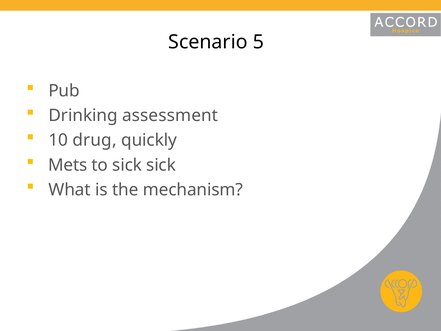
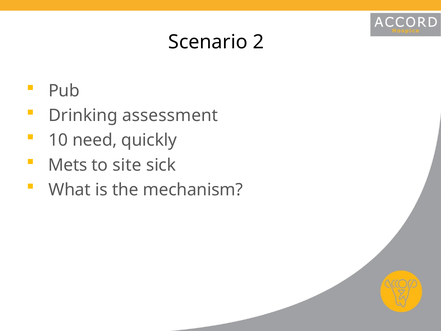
5: 5 -> 2
drug: drug -> need
to sick: sick -> site
